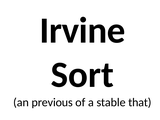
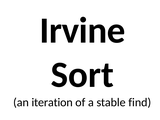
previous: previous -> iteration
that: that -> find
